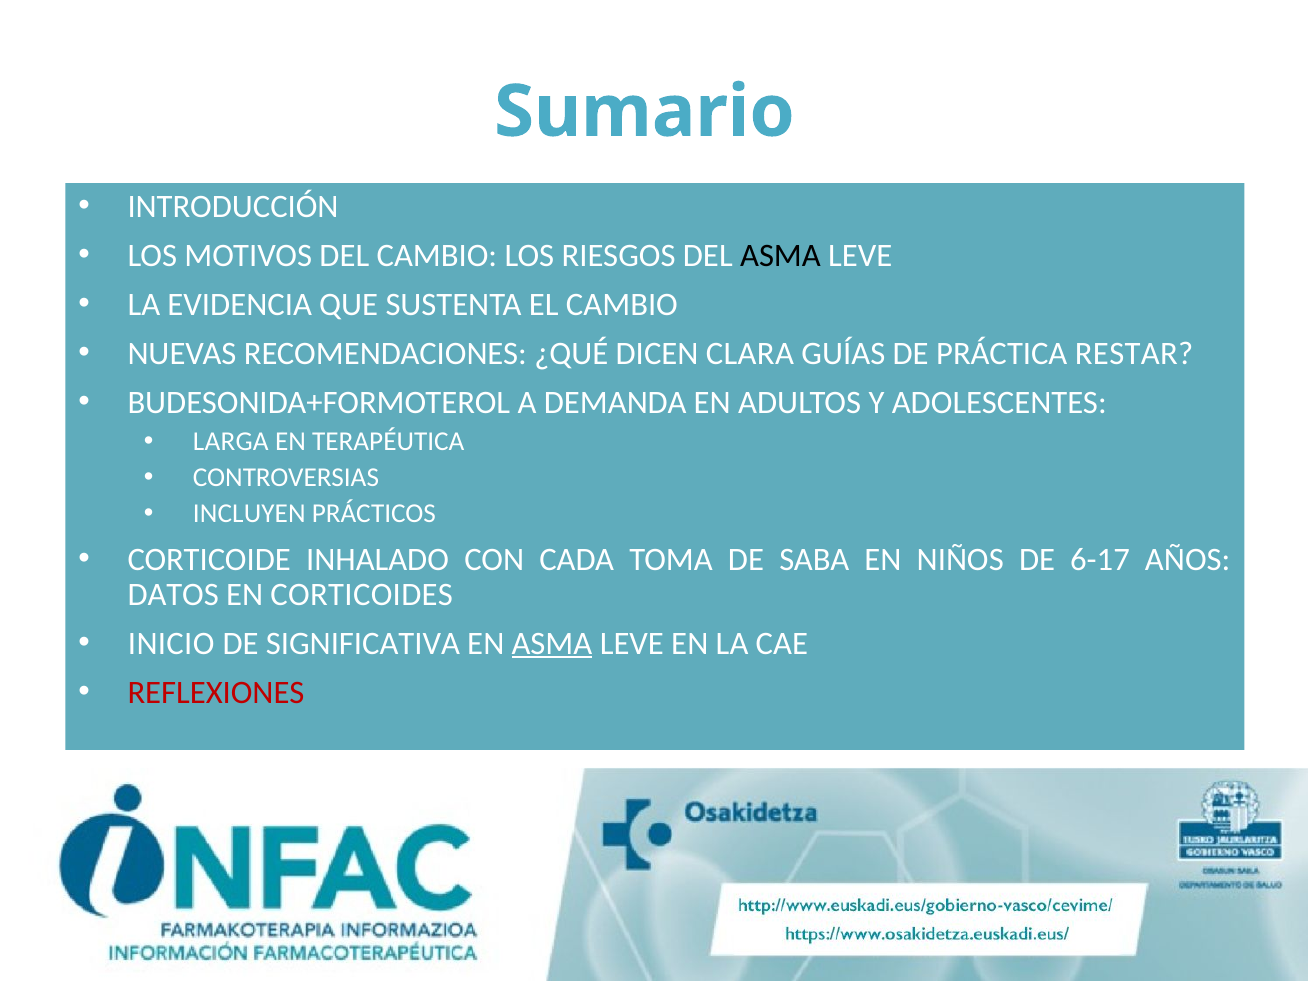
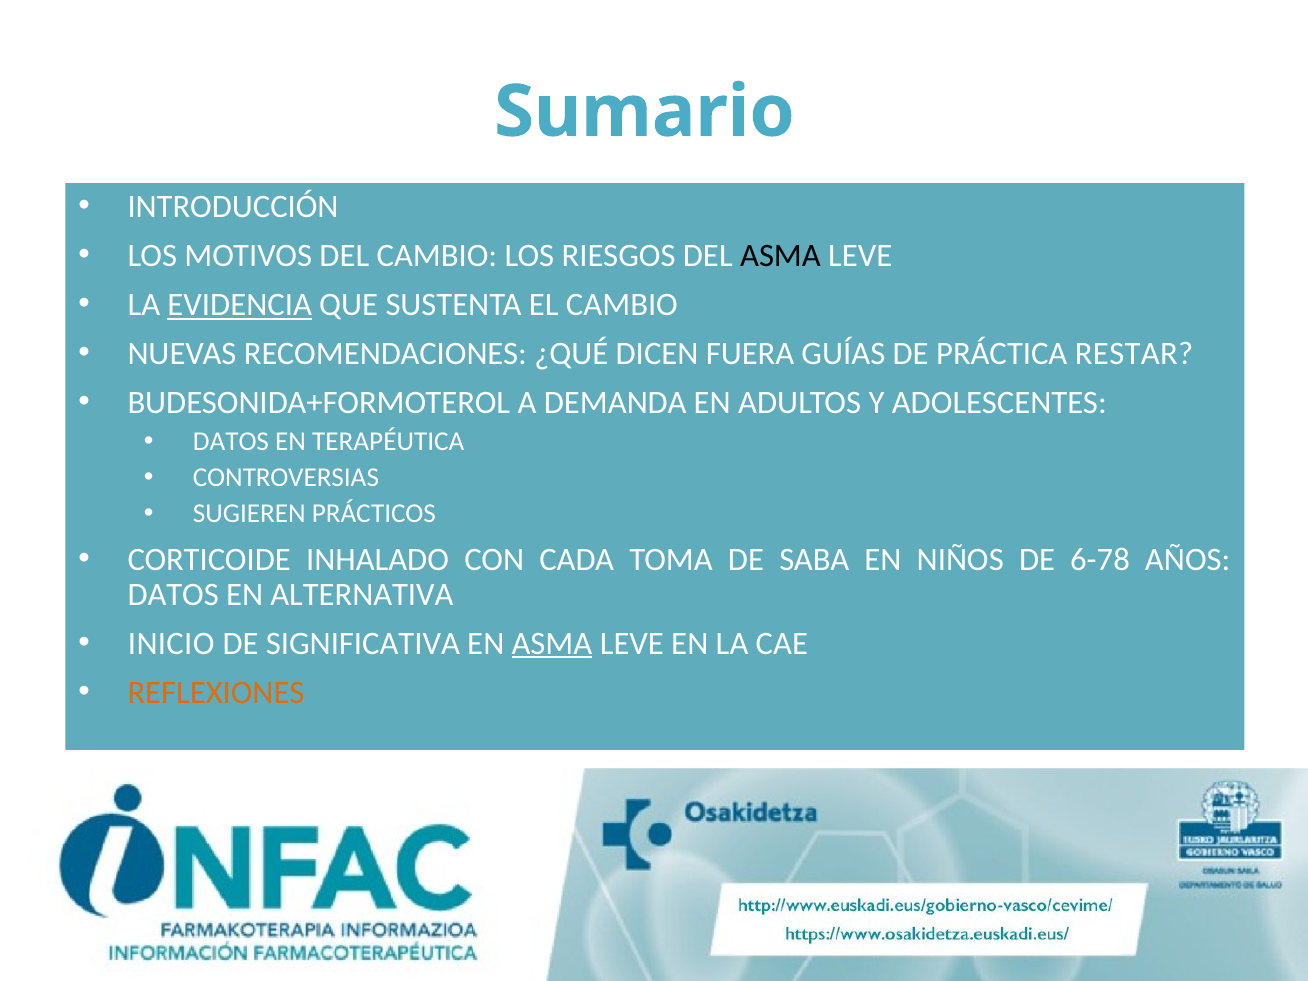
EVIDENCIA underline: none -> present
CLARA: CLARA -> FUERA
LARGA at (231, 442): LARGA -> DATOS
INCLUYEN: INCLUYEN -> SUGIEREN
6-17: 6-17 -> 6-78
CORTICOIDES: CORTICOIDES -> ALTERNATIVA
REFLEXIONES colour: red -> orange
